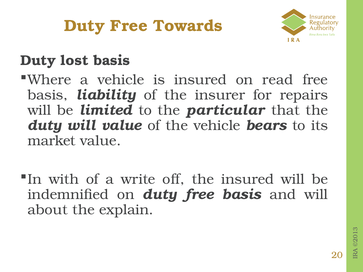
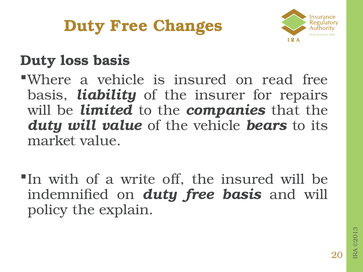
Towards: Towards -> Changes
lost: lost -> loss
particular: particular -> companies
about: about -> policy
